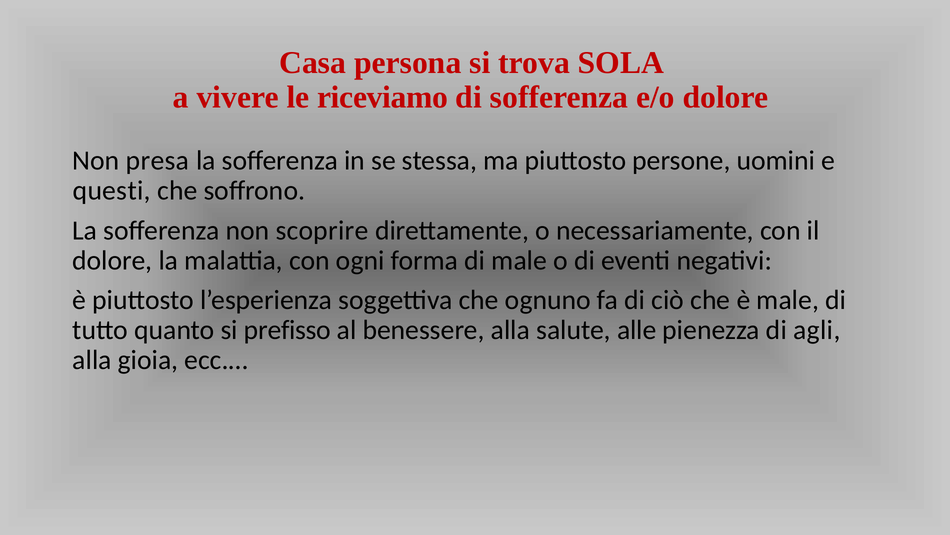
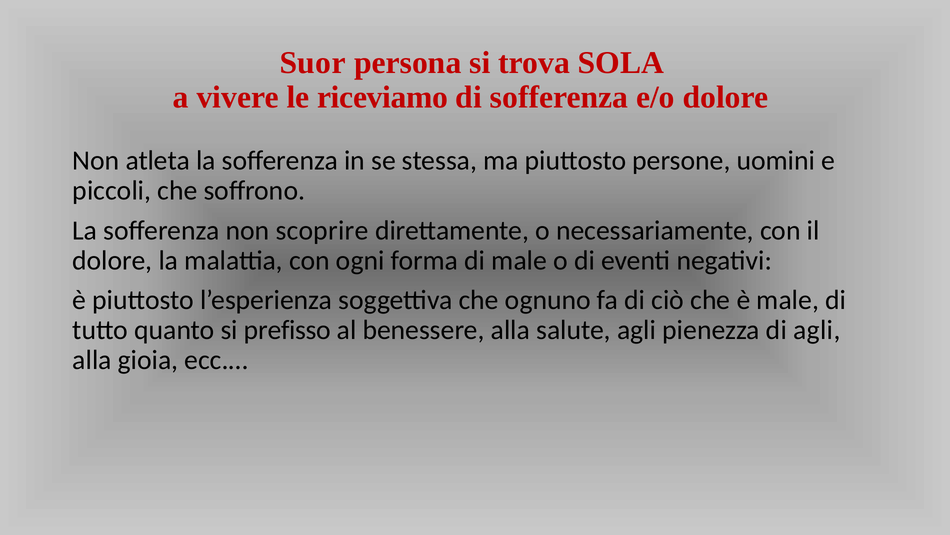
Casa: Casa -> Suor
presa: presa -> atleta
questi: questi -> piccoli
salute alle: alle -> agli
